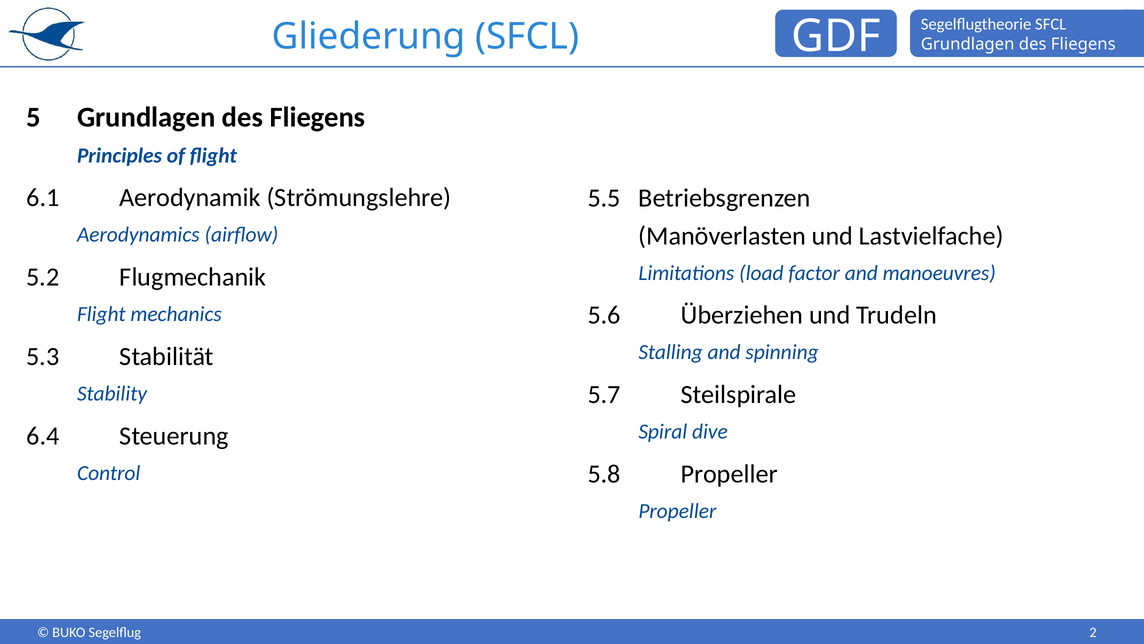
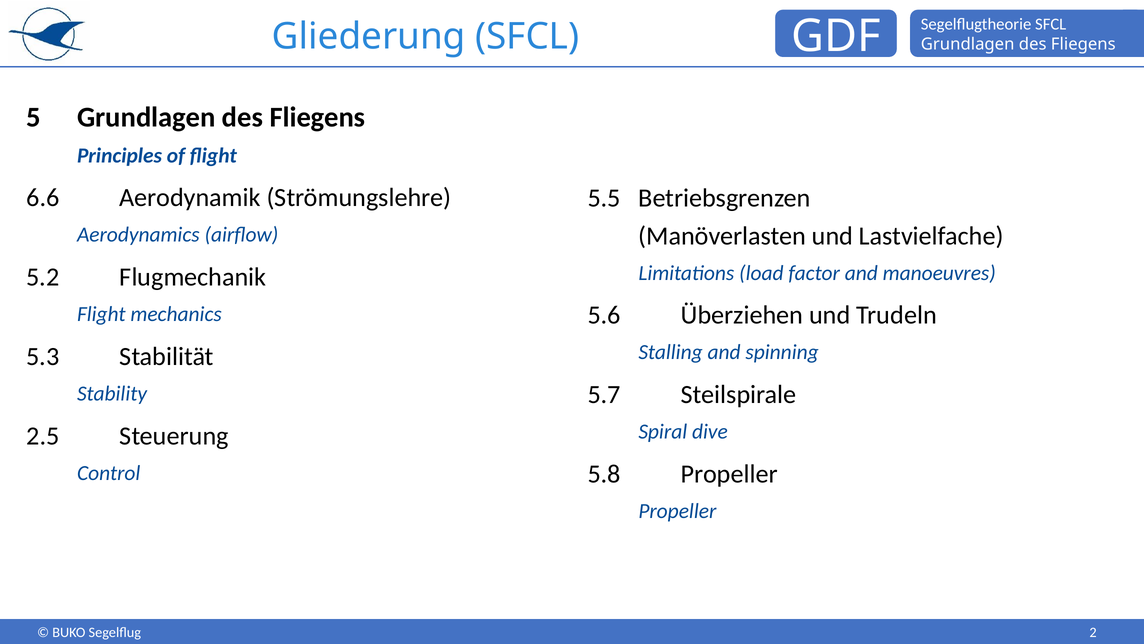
6.1: 6.1 -> 6.6
6.4: 6.4 -> 2.5
